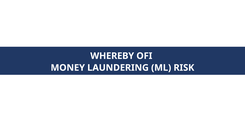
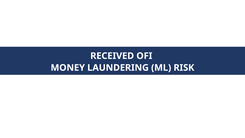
WHEREBY: WHEREBY -> RECEIVED
